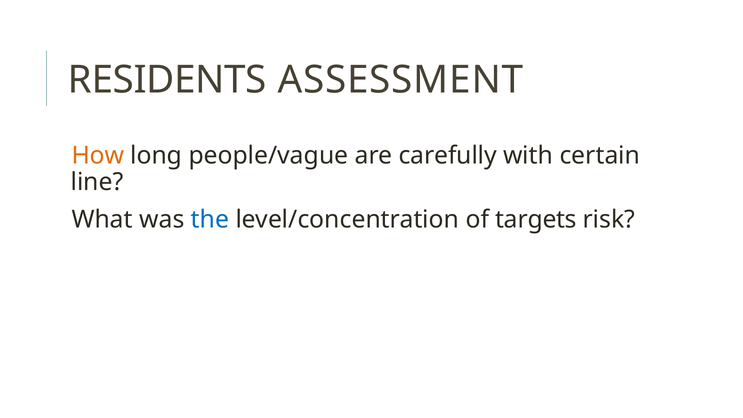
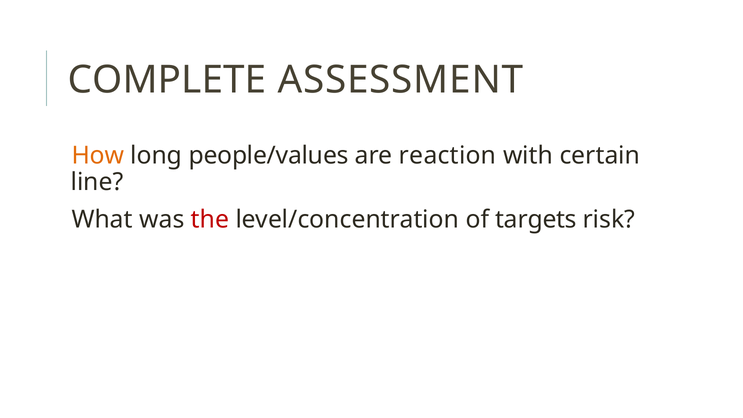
RESIDENTS: RESIDENTS -> COMPLETE
people/vague: people/vague -> people/values
carefully: carefully -> reaction
the colour: blue -> red
